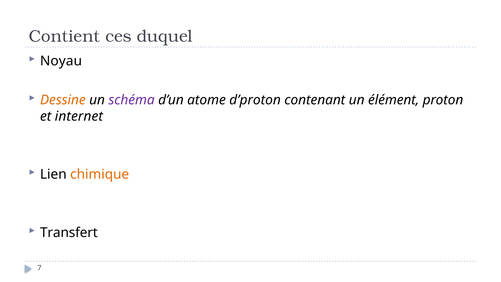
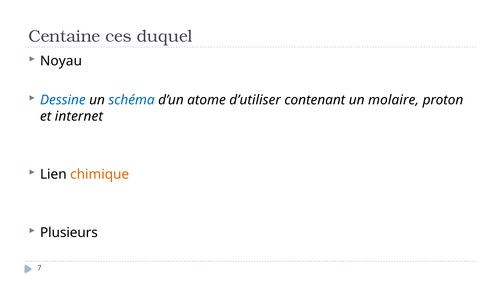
Contient: Contient -> Centaine
Dessine colour: orange -> blue
schéma colour: purple -> blue
d’proton: d’proton -> d’utiliser
élément: élément -> molaire
Transfert: Transfert -> Plusieurs
